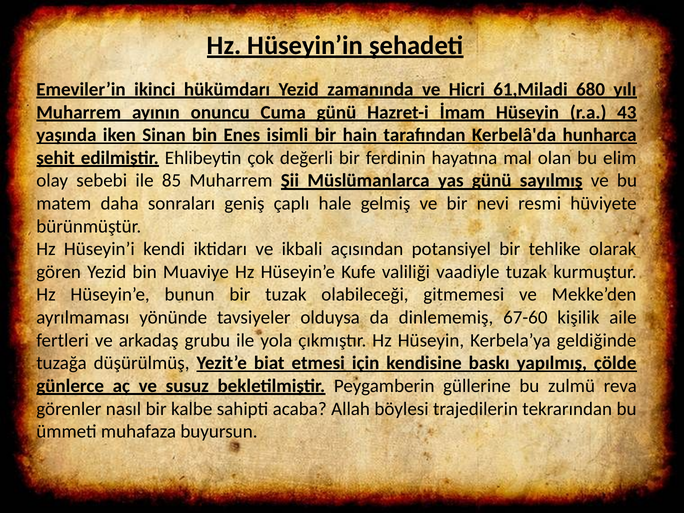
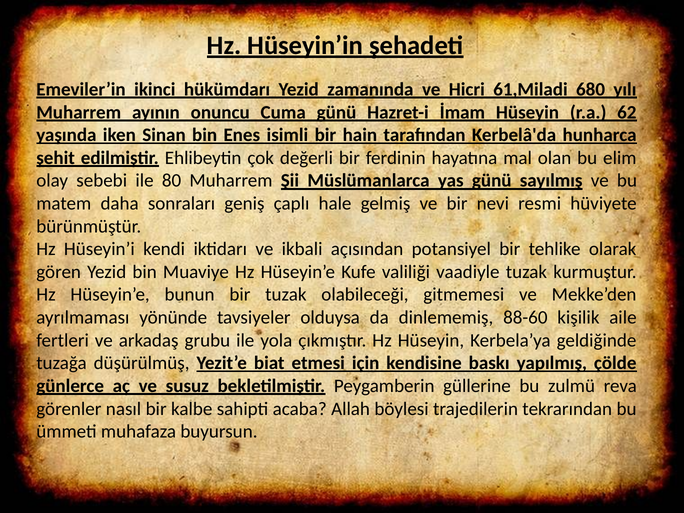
43: 43 -> 62
85: 85 -> 80
67-60: 67-60 -> 88-60
